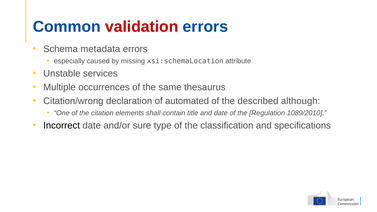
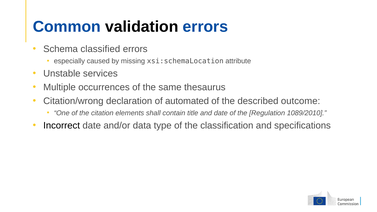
validation colour: red -> black
metadata: metadata -> classified
although: although -> outcome
sure: sure -> data
